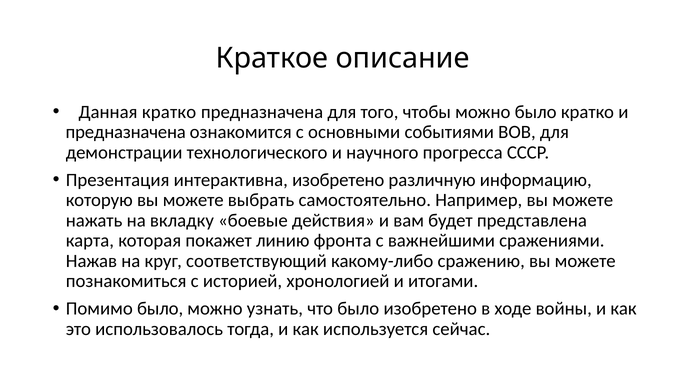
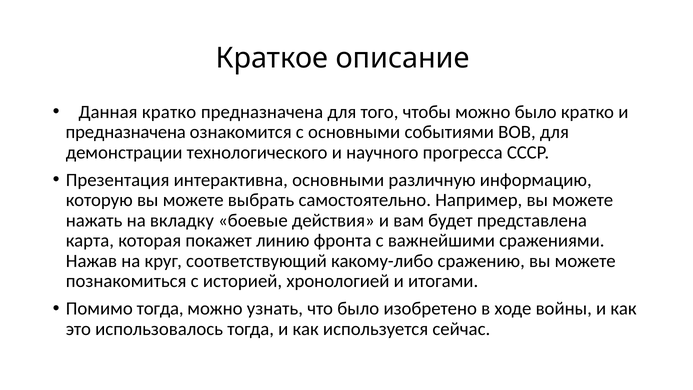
интерактивна изобретено: изобретено -> основными
Помимо было: было -> тогда
